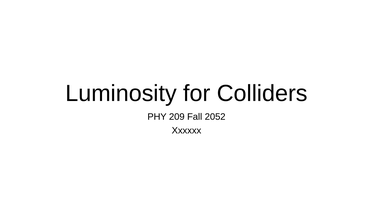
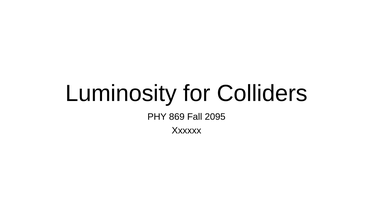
209: 209 -> 869
2052: 2052 -> 2095
